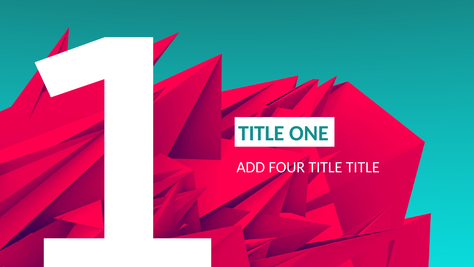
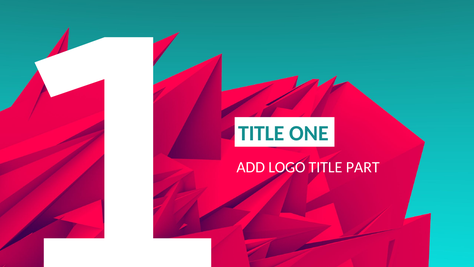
FOUR: FOUR -> LOGO
TITLE TITLE: TITLE -> PART
